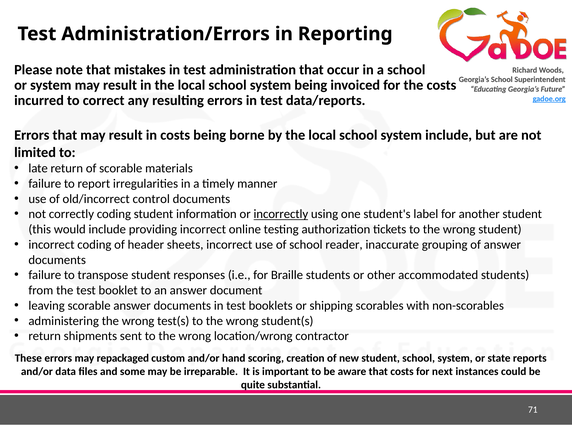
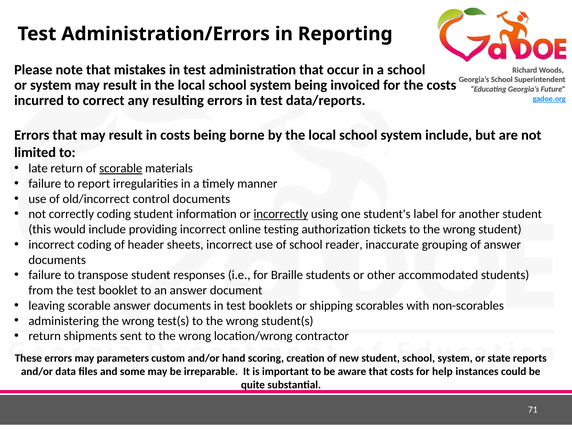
scorable at (121, 168) underline: none -> present
repackaged: repackaged -> parameters
next: next -> help
